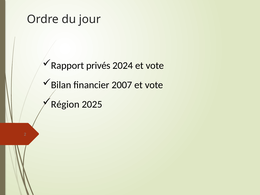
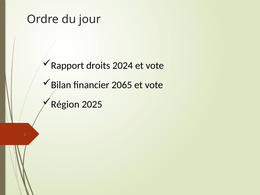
privés: privés -> droits
2007: 2007 -> 2065
